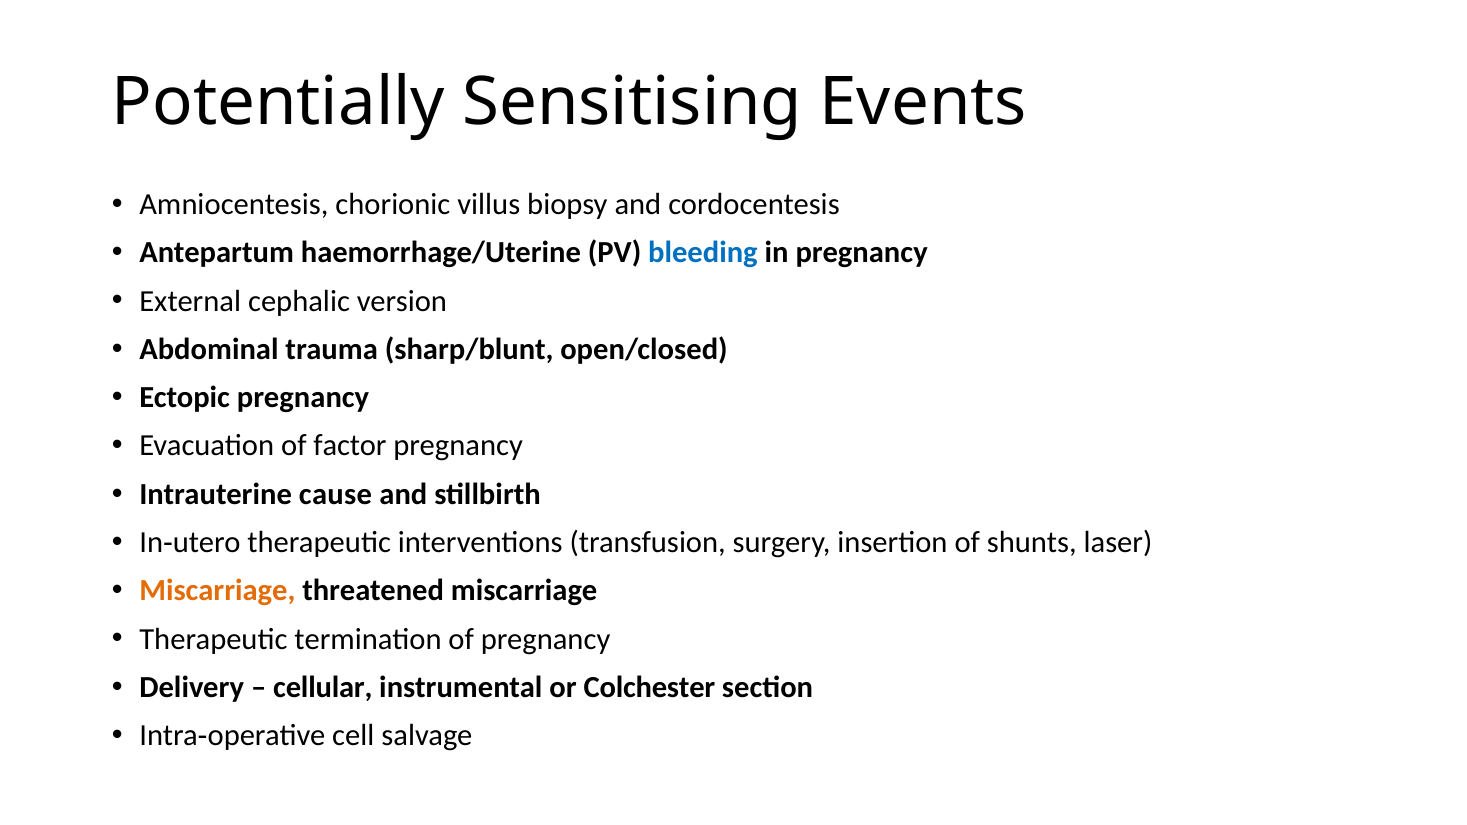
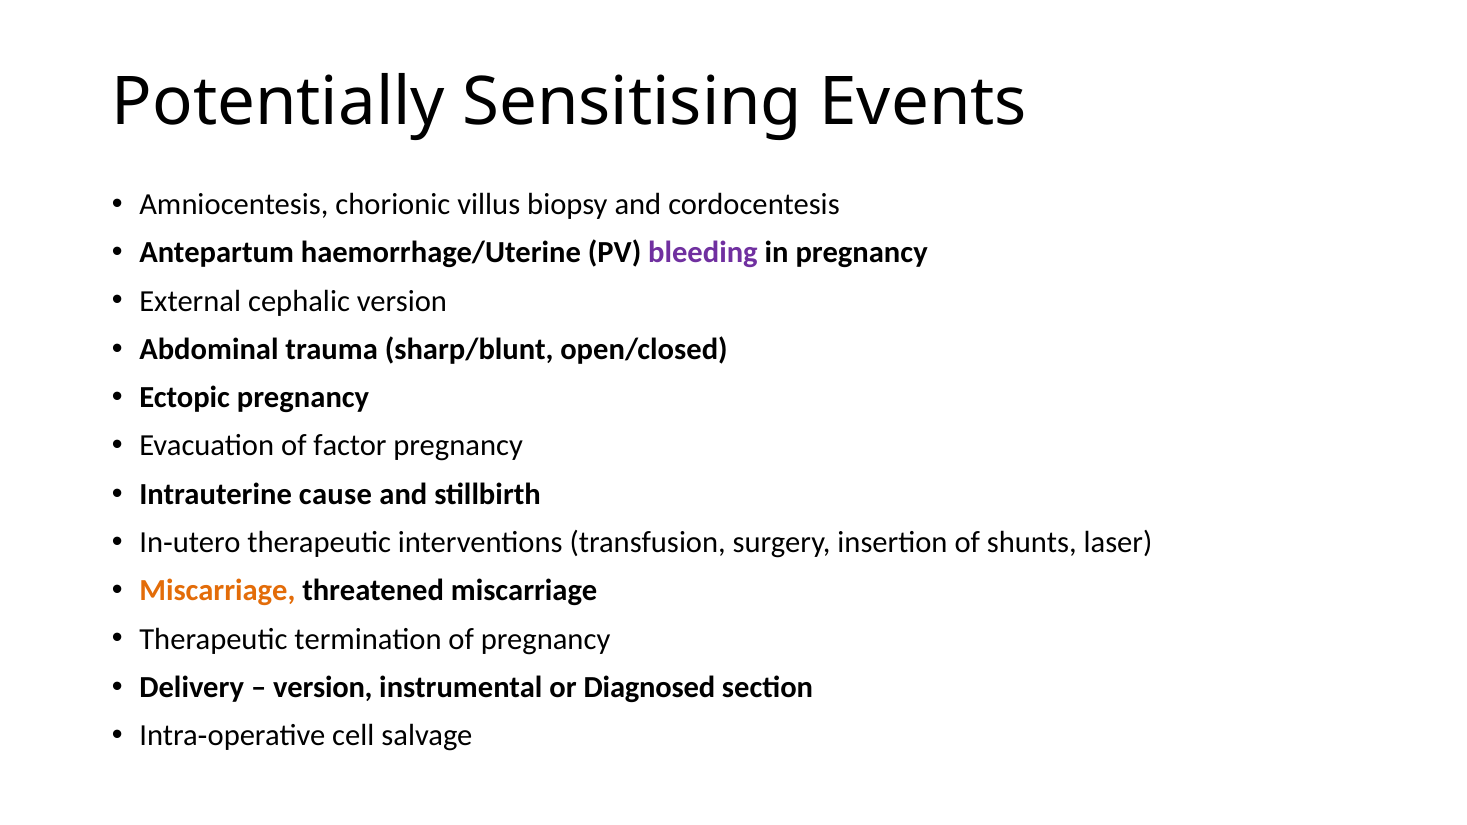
bleeding colour: blue -> purple
cellular at (323, 687): cellular -> version
Colchester: Colchester -> Diagnosed
